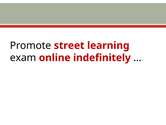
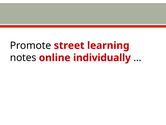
exam: exam -> notes
indefinitely: indefinitely -> individually
